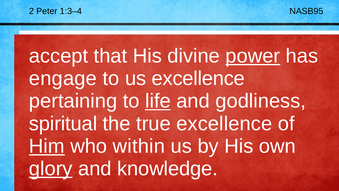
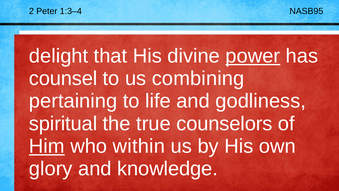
accept: accept -> delight
engage: engage -> counsel
us excellence: excellence -> combining
life underline: present -> none
true excellence: excellence -> counselors
glory underline: present -> none
